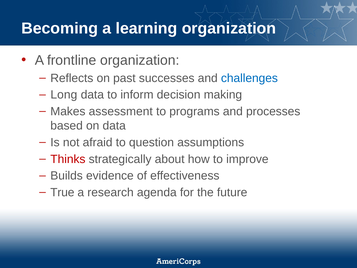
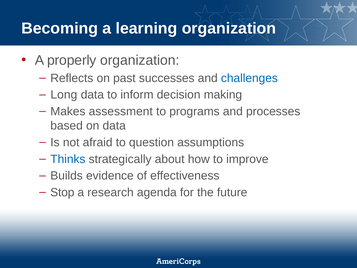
frontline: frontline -> properly
Thinks colour: red -> blue
True: True -> Stop
